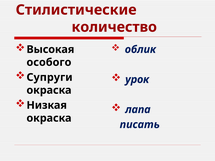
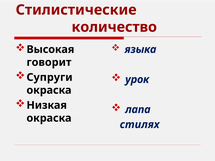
облик: облик -> языка
особого: особого -> говорит
писать: писать -> стилях
